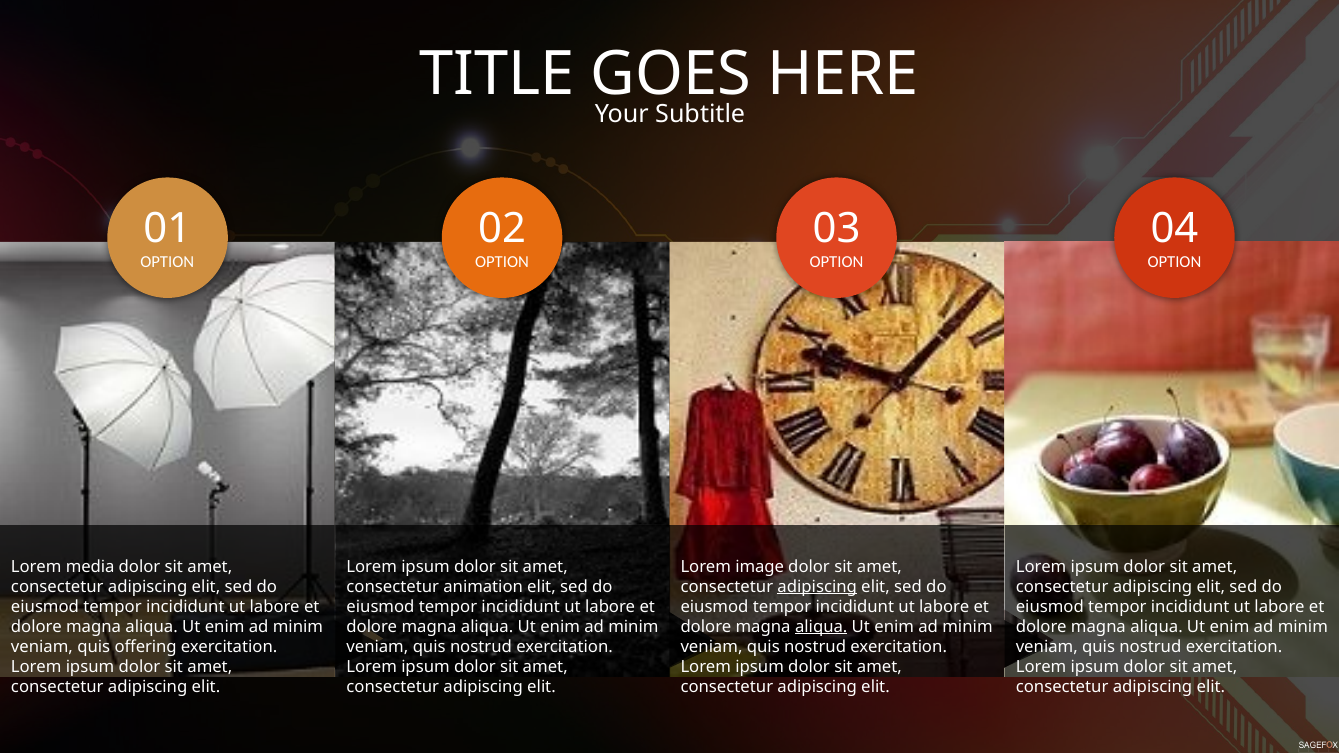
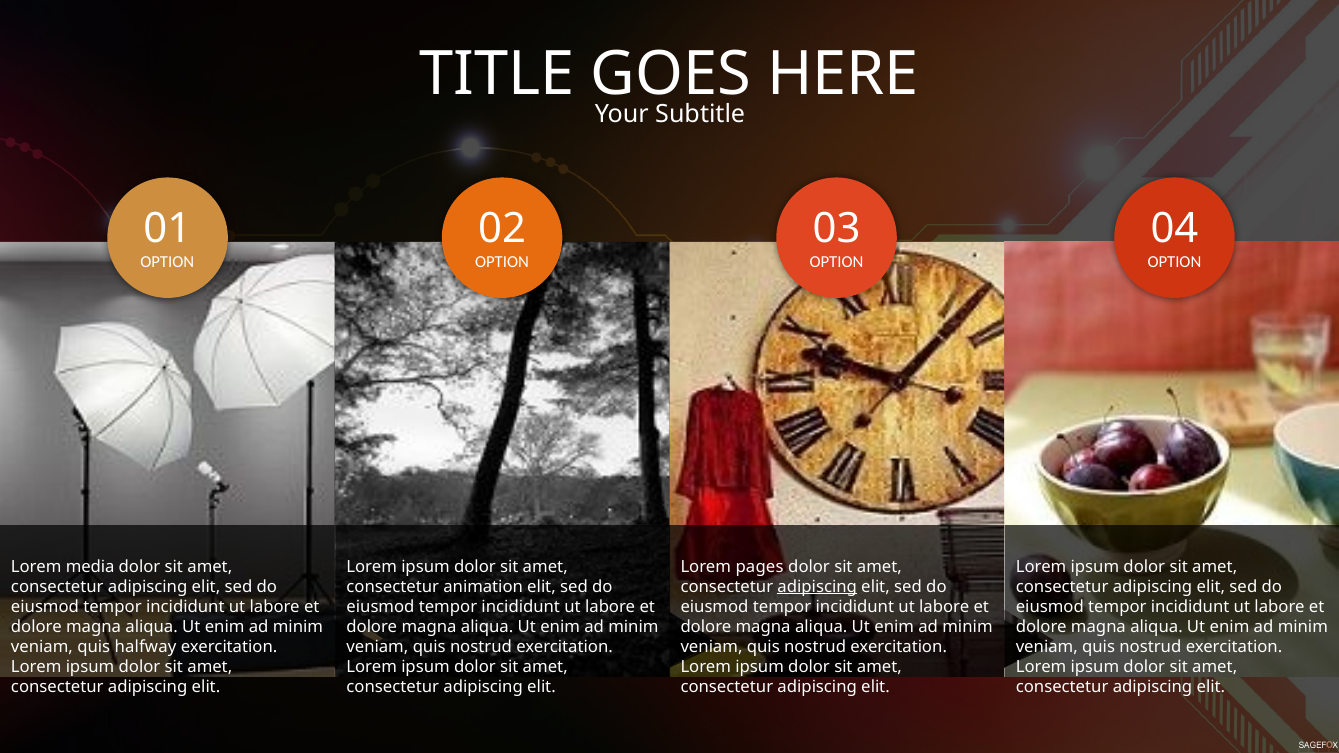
image: image -> pages
aliqua at (821, 627) underline: present -> none
offering: offering -> halfway
